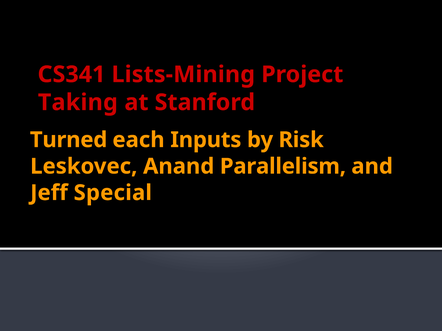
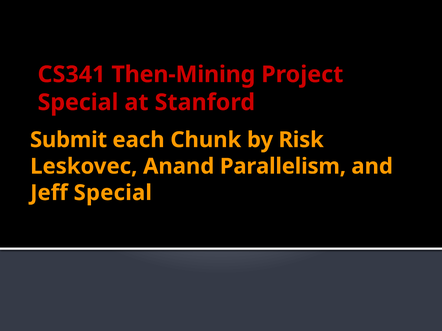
Lists-Mining: Lists-Mining -> Then-Mining
Taking at (78, 103): Taking -> Special
Turned: Turned -> Submit
Inputs: Inputs -> Chunk
